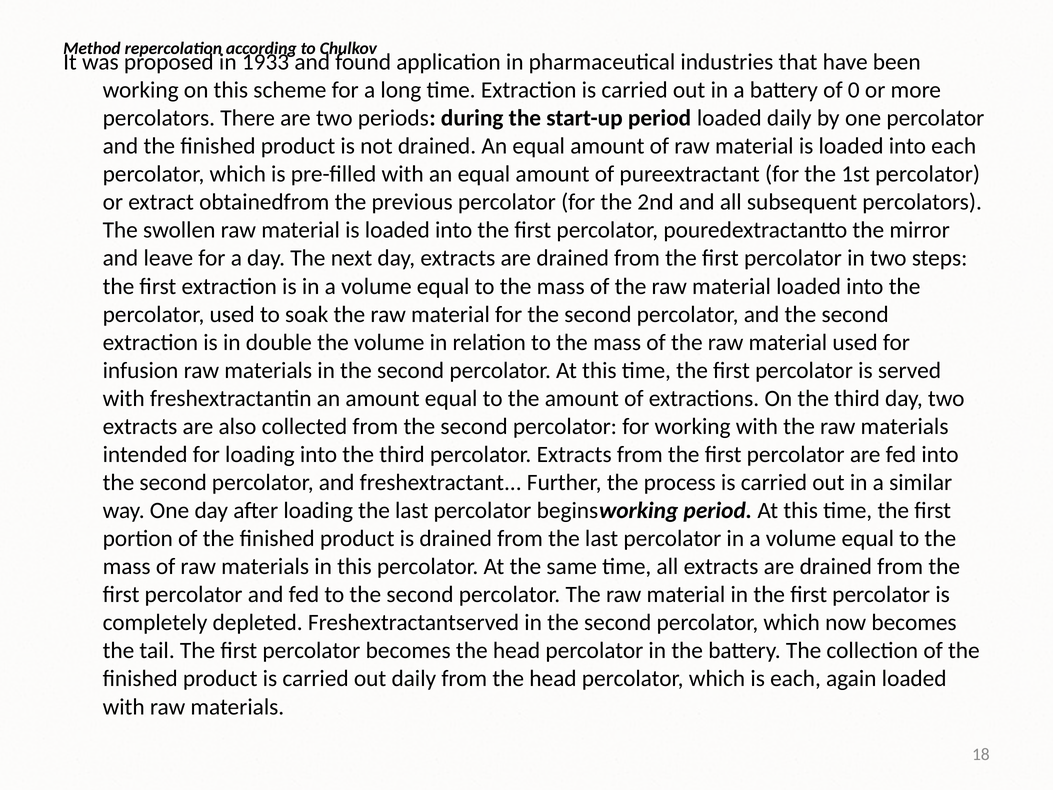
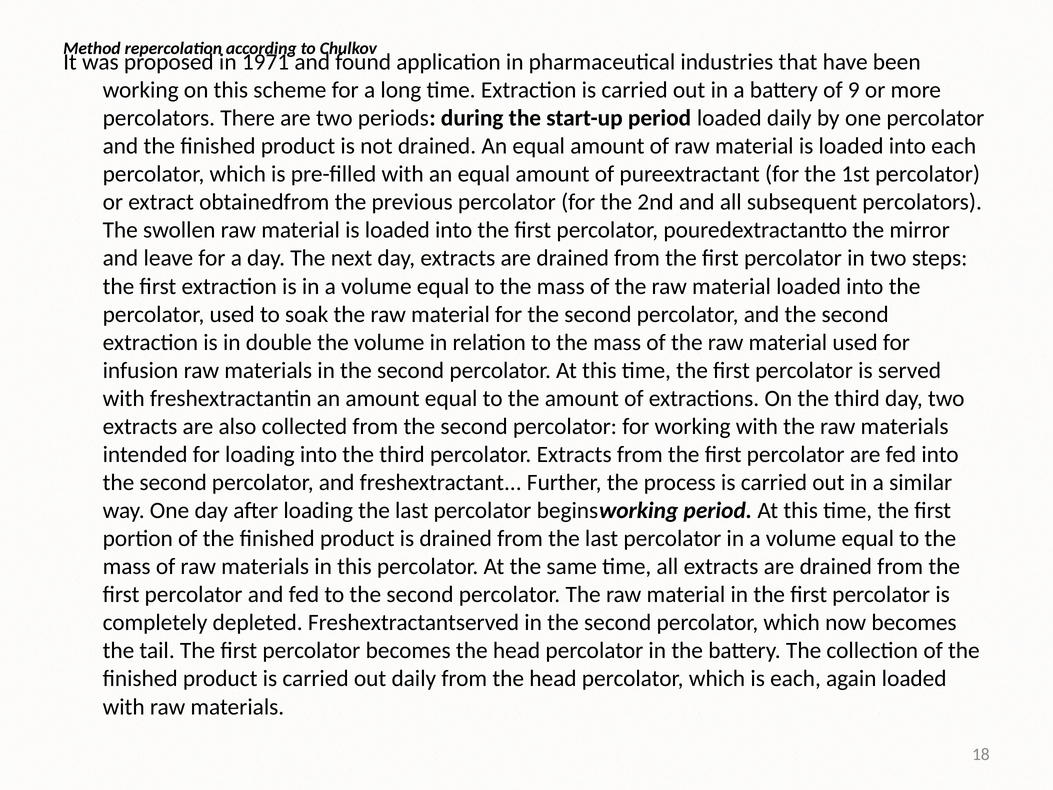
1933: 1933 -> 1971
0: 0 -> 9
